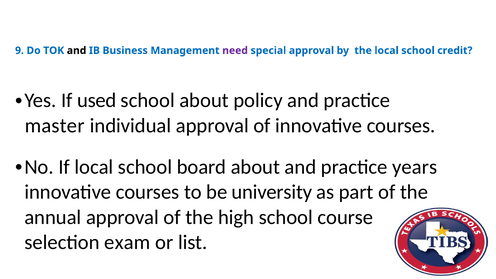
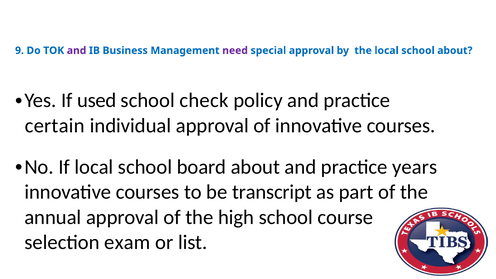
and at (77, 51) colour: black -> purple
school credit: credit -> about
school about: about -> check
master: master -> certain
university: university -> transcript
